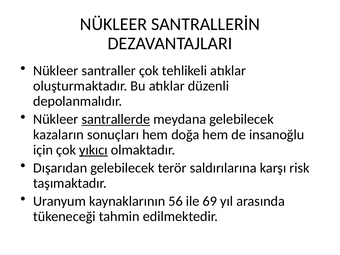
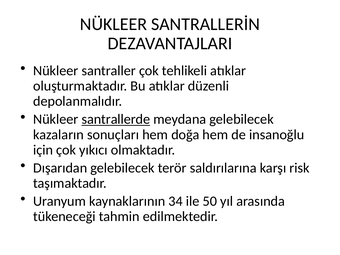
yıkıcı underline: present -> none
56: 56 -> 34
69: 69 -> 50
